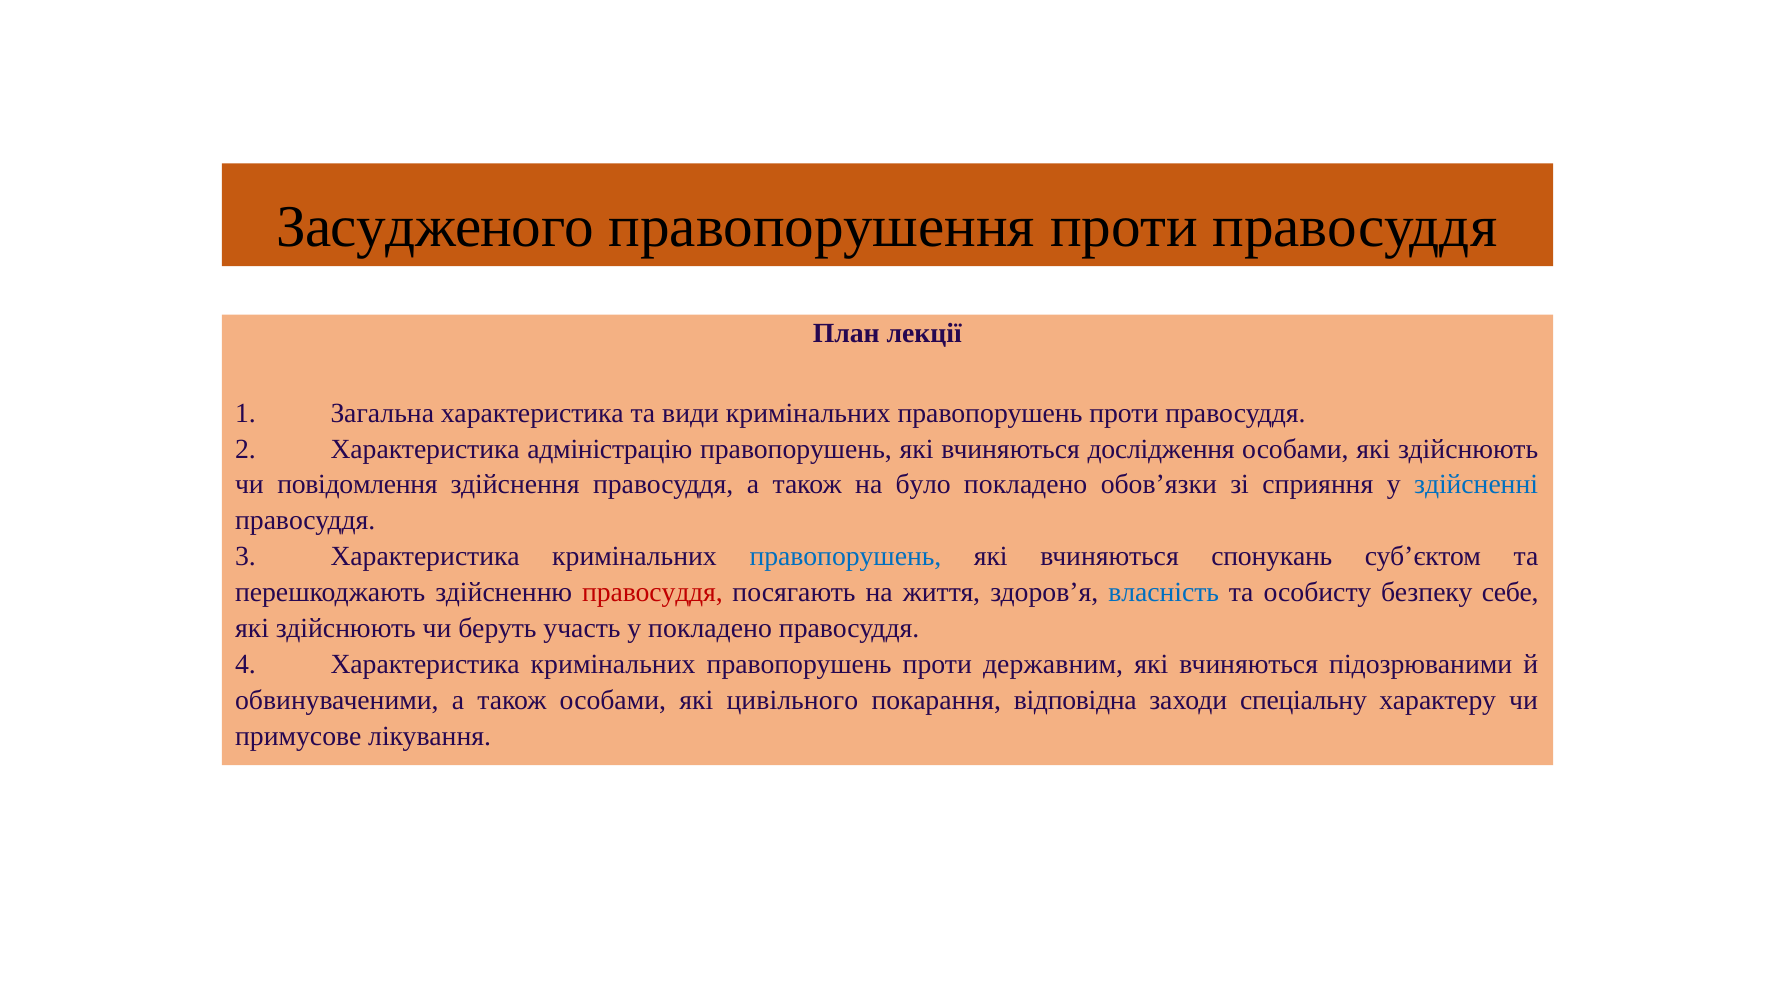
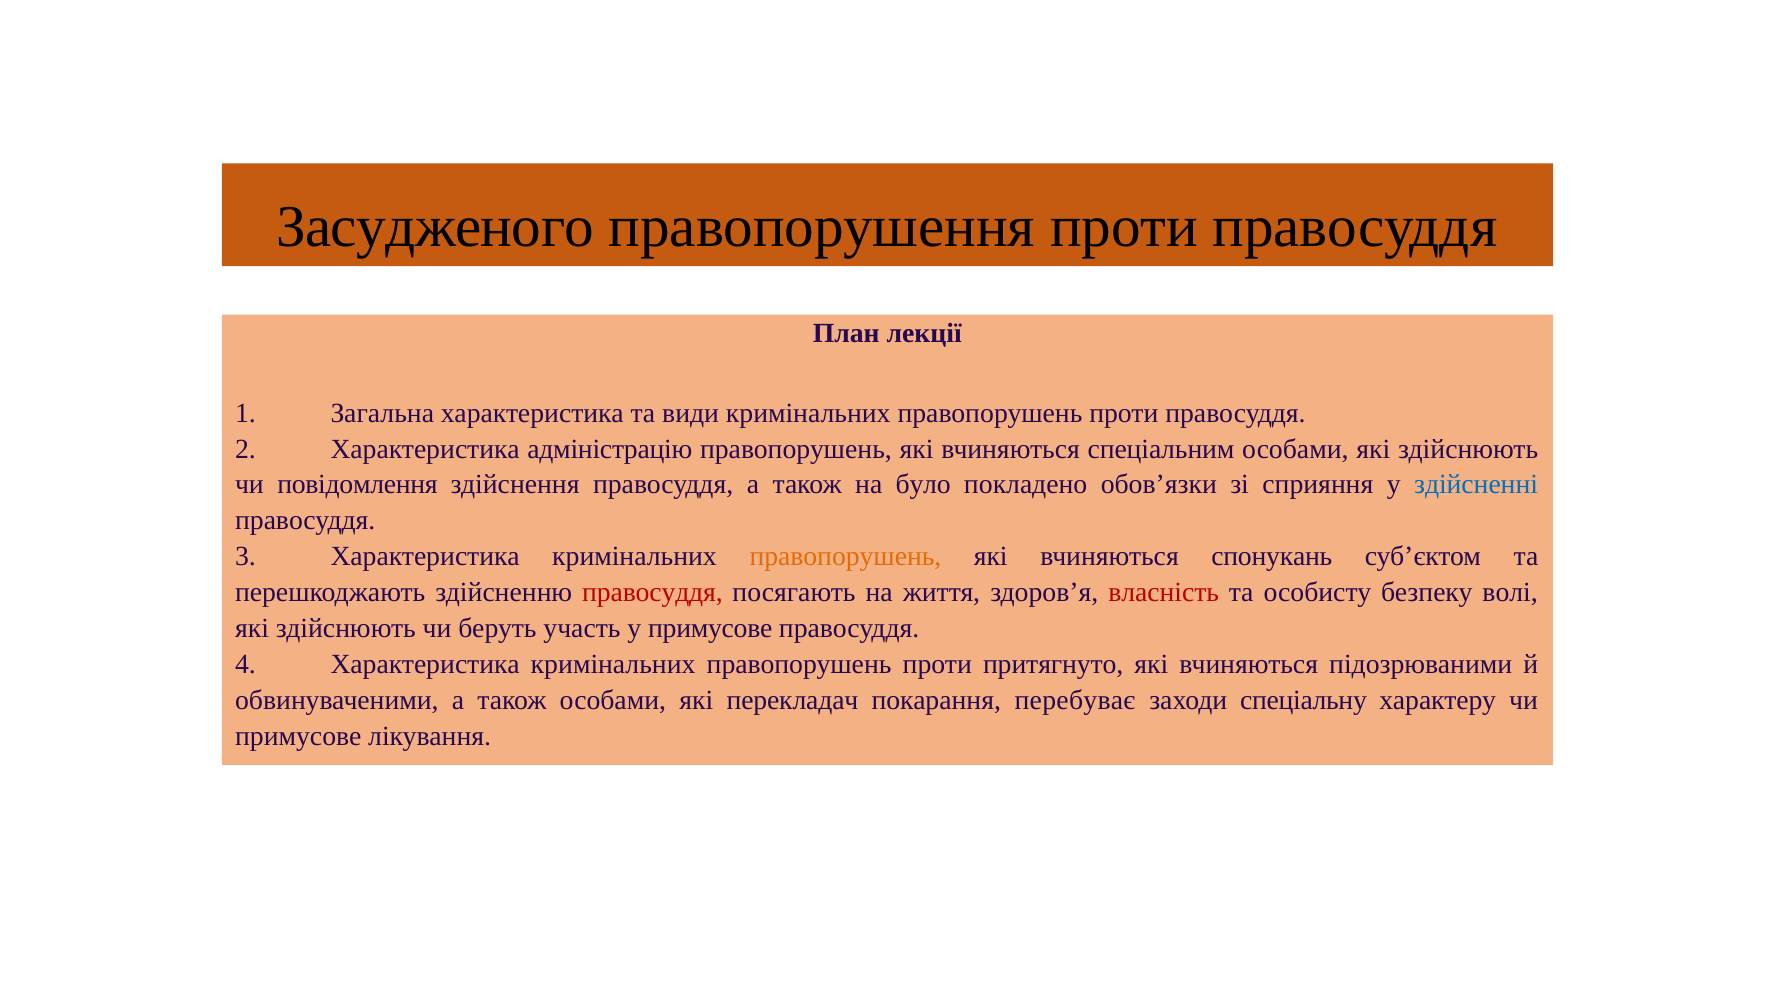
дослідження: дослідження -> спеціальним
правопорушень at (845, 557) colour: blue -> orange
власність colour: blue -> red
себе: себе -> волі
у покладено: покладено -> примусове
державним: державним -> притягнуто
цивільного: цивільного -> перекладач
відповідна: відповідна -> перебуває
